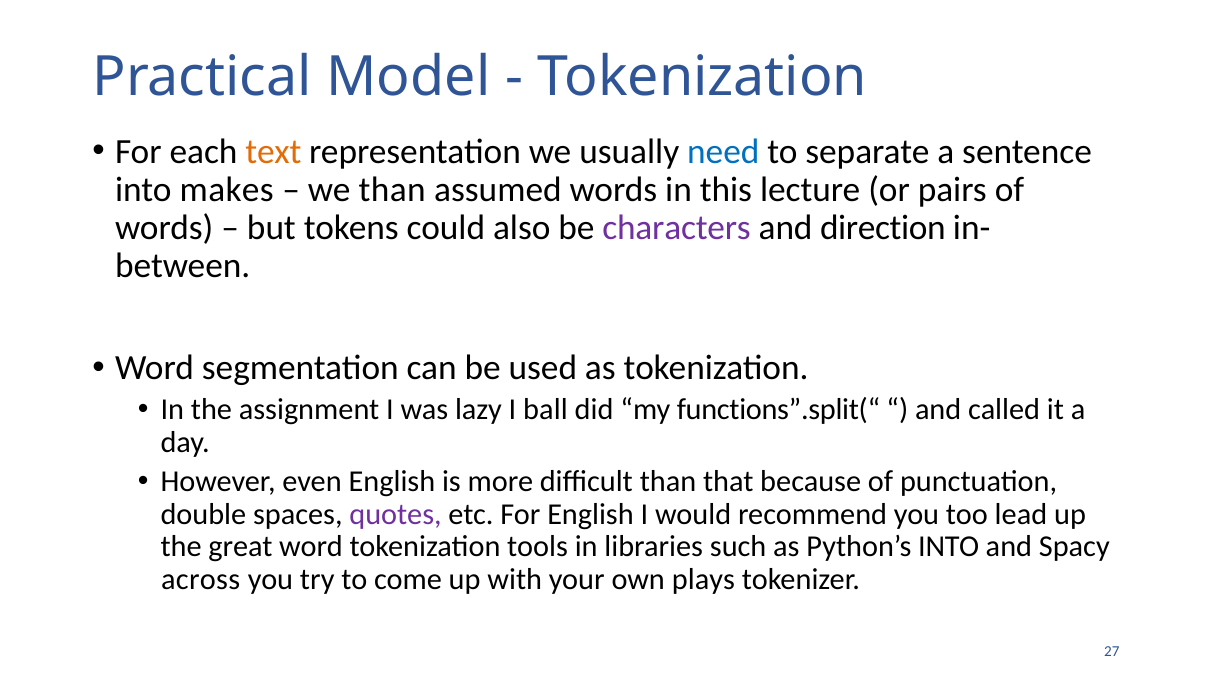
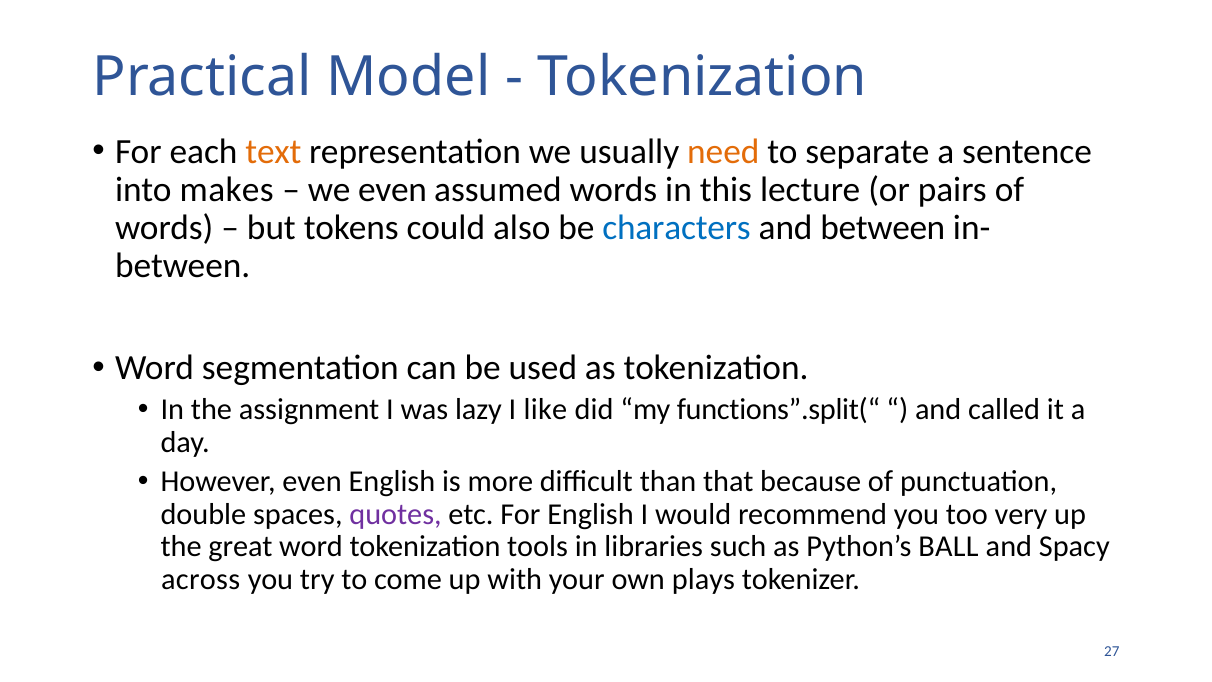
need colour: blue -> orange
we than: than -> even
characters colour: purple -> blue
and direction: direction -> between
ball: ball -> like
lead: lead -> very
Python’s INTO: INTO -> BALL
